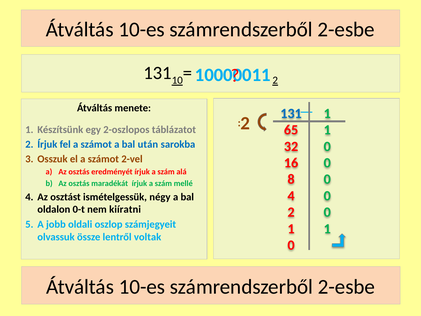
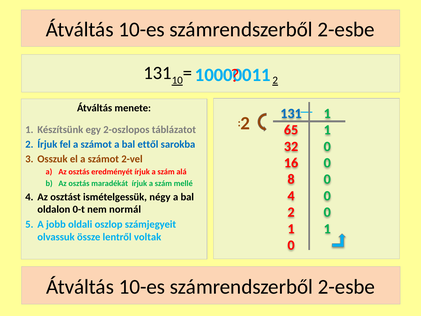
után: után -> ettől
kiíratni: kiíratni -> normál
